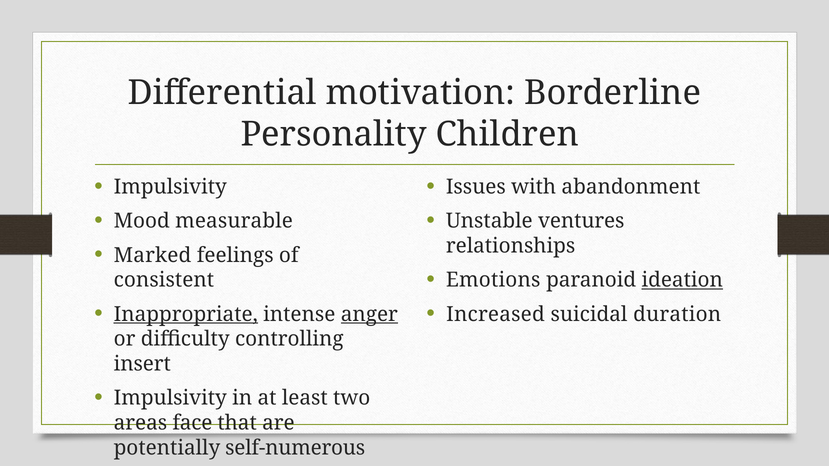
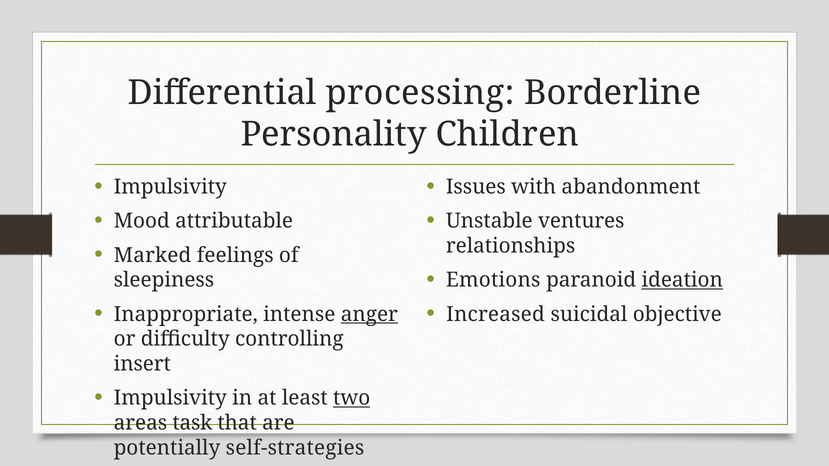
motivation: motivation -> processing
measurable: measurable -> attributable
consistent: consistent -> sleepiness
Inappropriate underline: present -> none
duration: duration -> objective
two underline: none -> present
face: face -> task
self-numerous: self-numerous -> self-strategies
